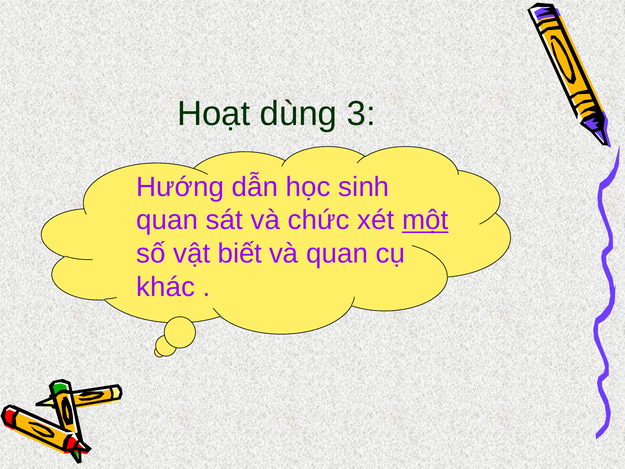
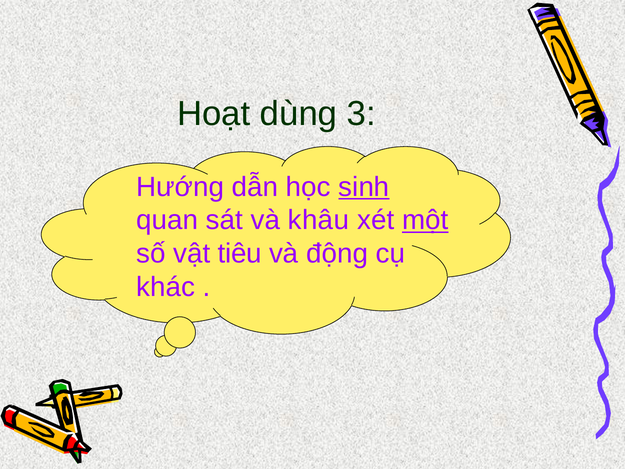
sinh underline: none -> present
chức: chức -> khâu
biết: biết -> tiêu
và quan: quan -> động
